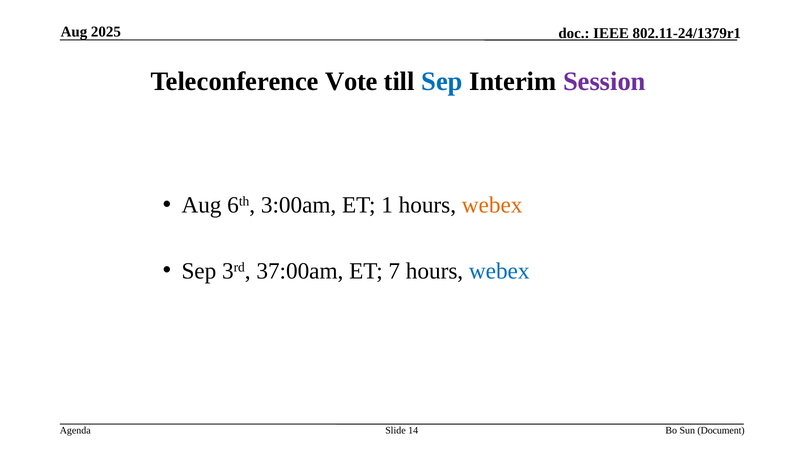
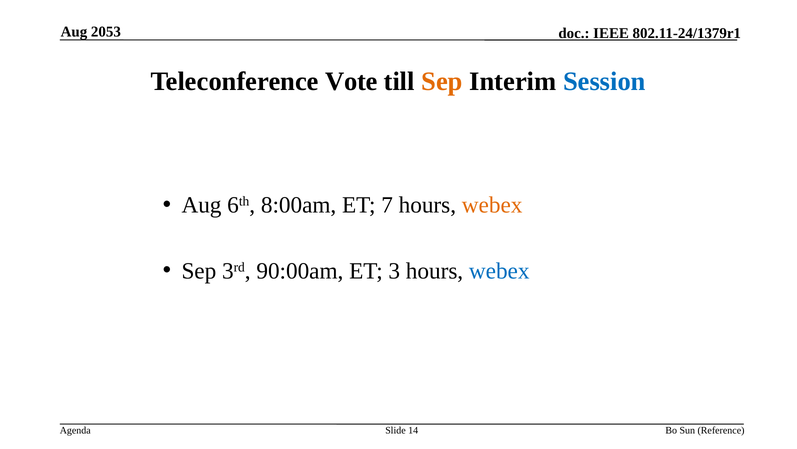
2025: 2025 -> 2053
Sep at (442, 82) colour: blue -> orange
Session colour: purple -> blue
3:00am: 3:00am -> 8:00am
1: 1 -> 7
37:00am: 37:00am -> 90:00am
7: 7 -> 3
Document: Document -> Reference
